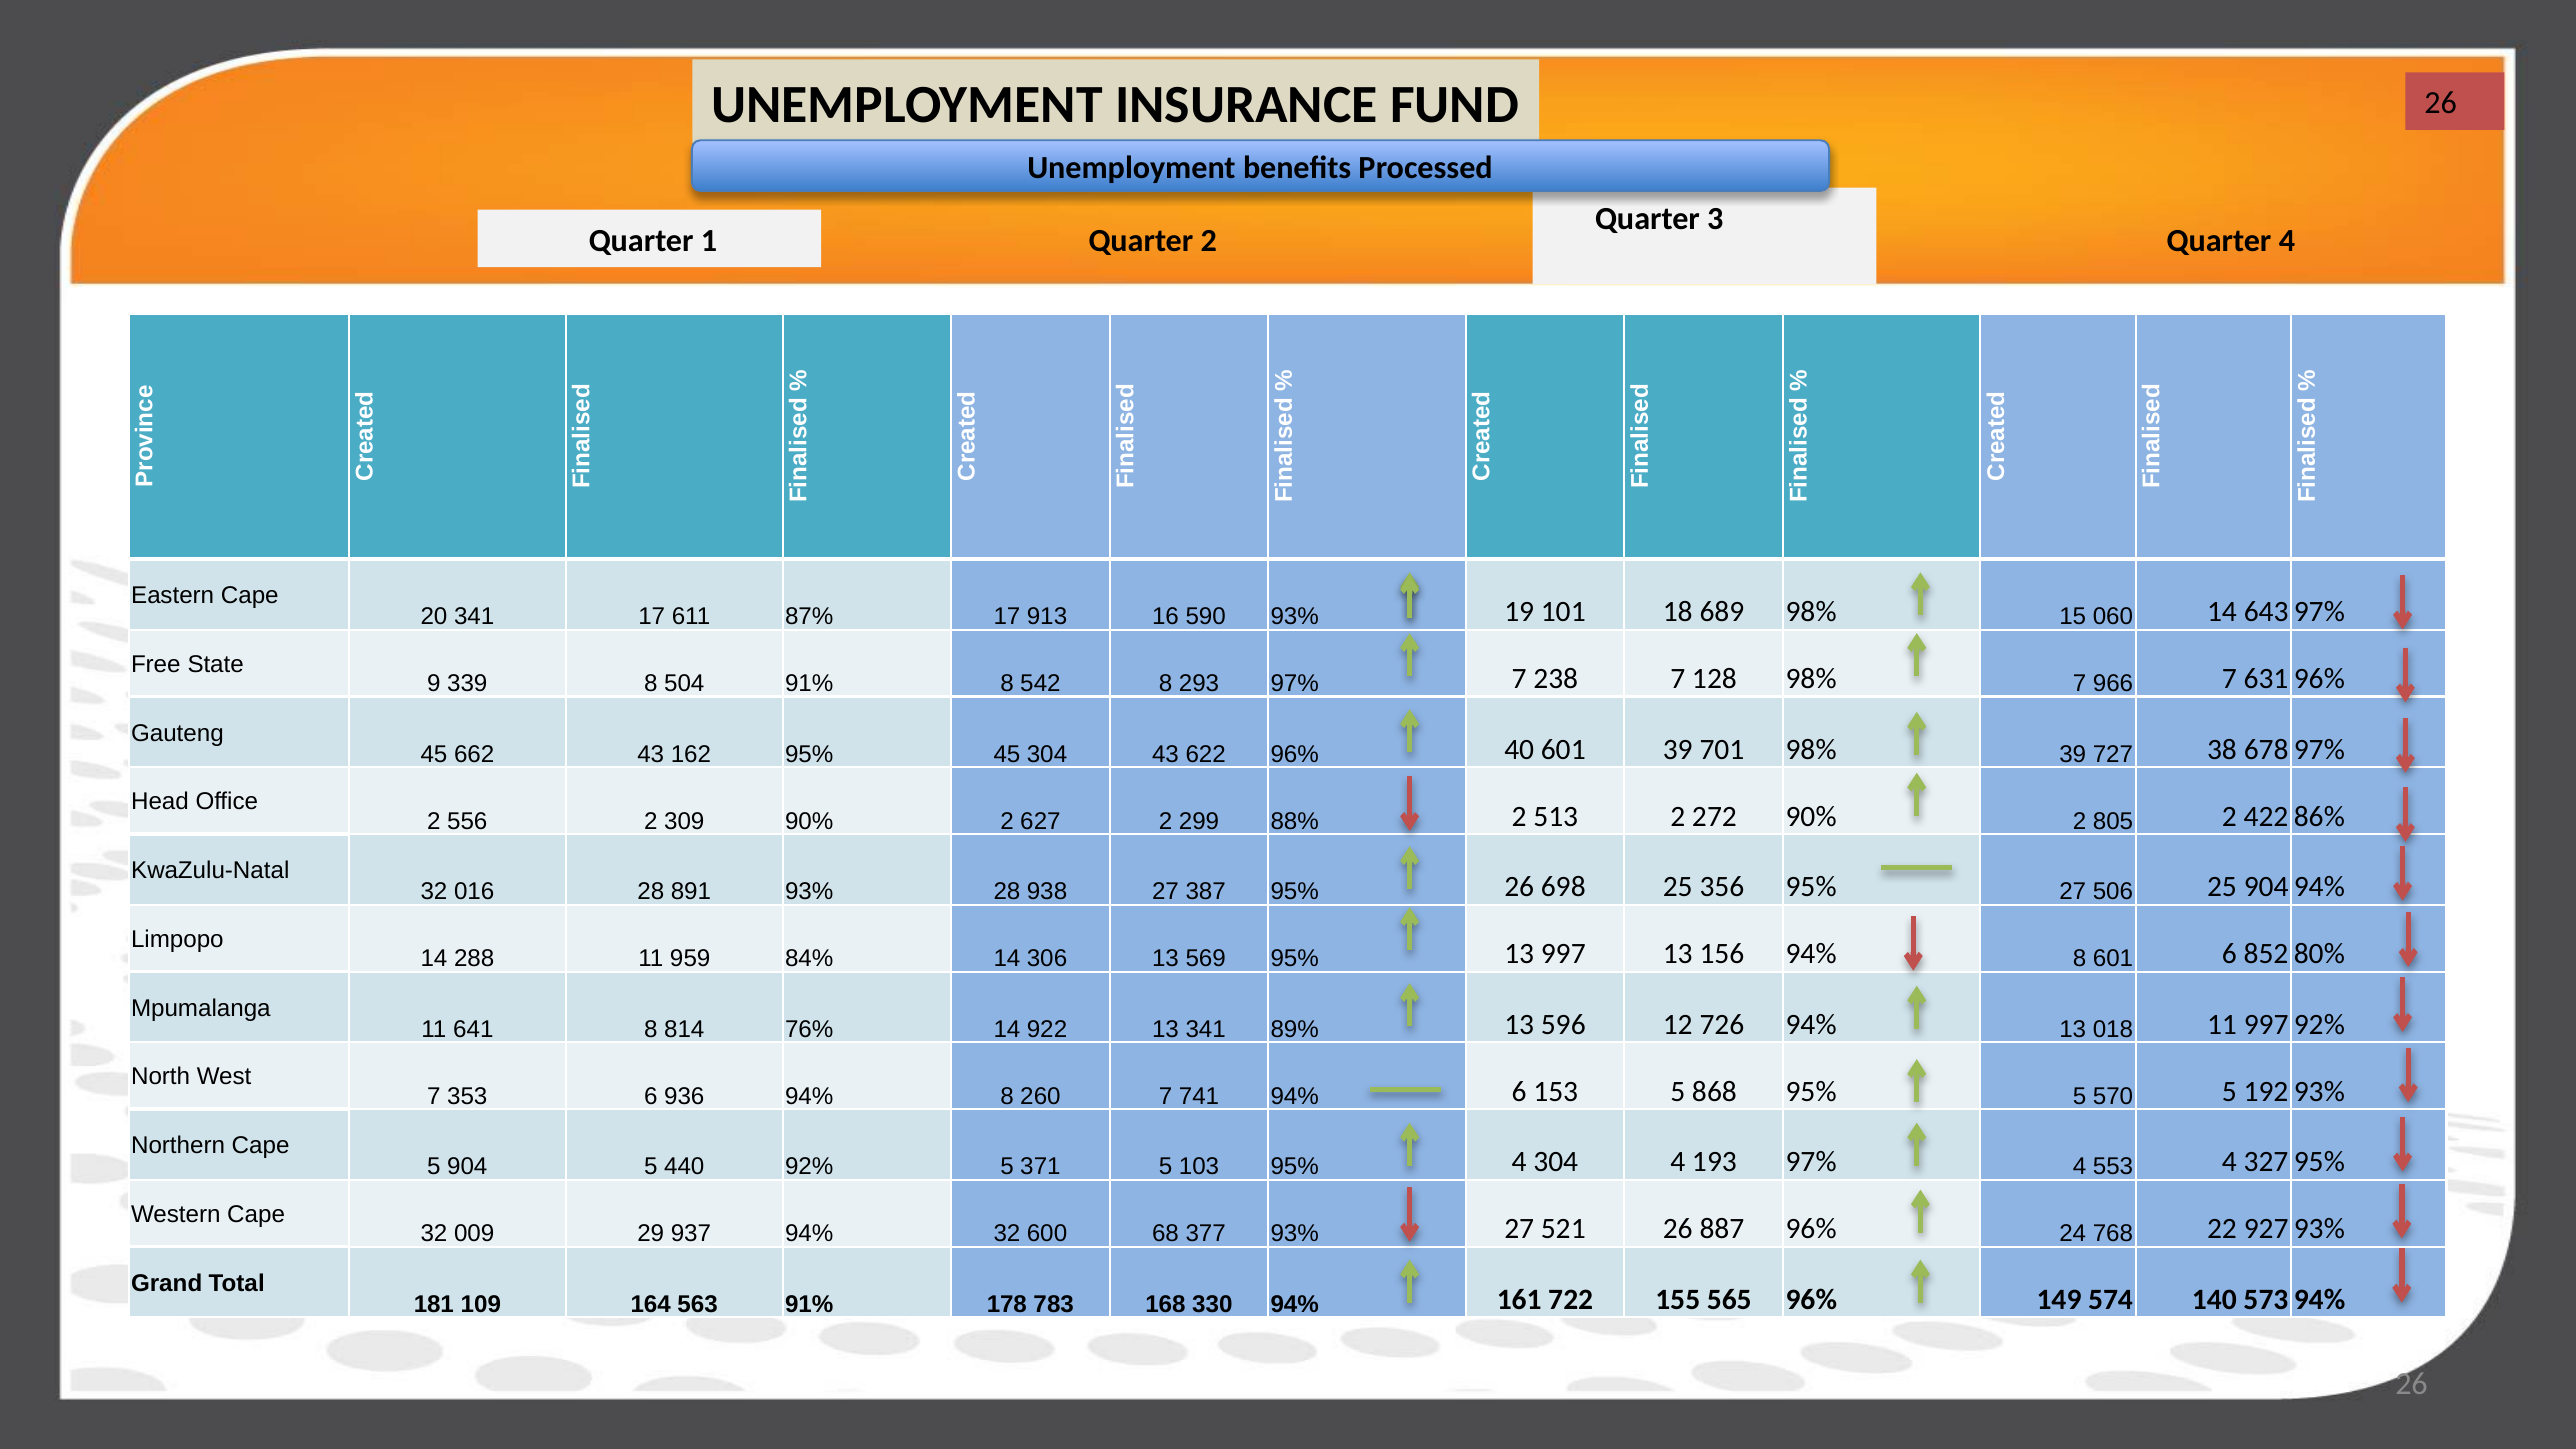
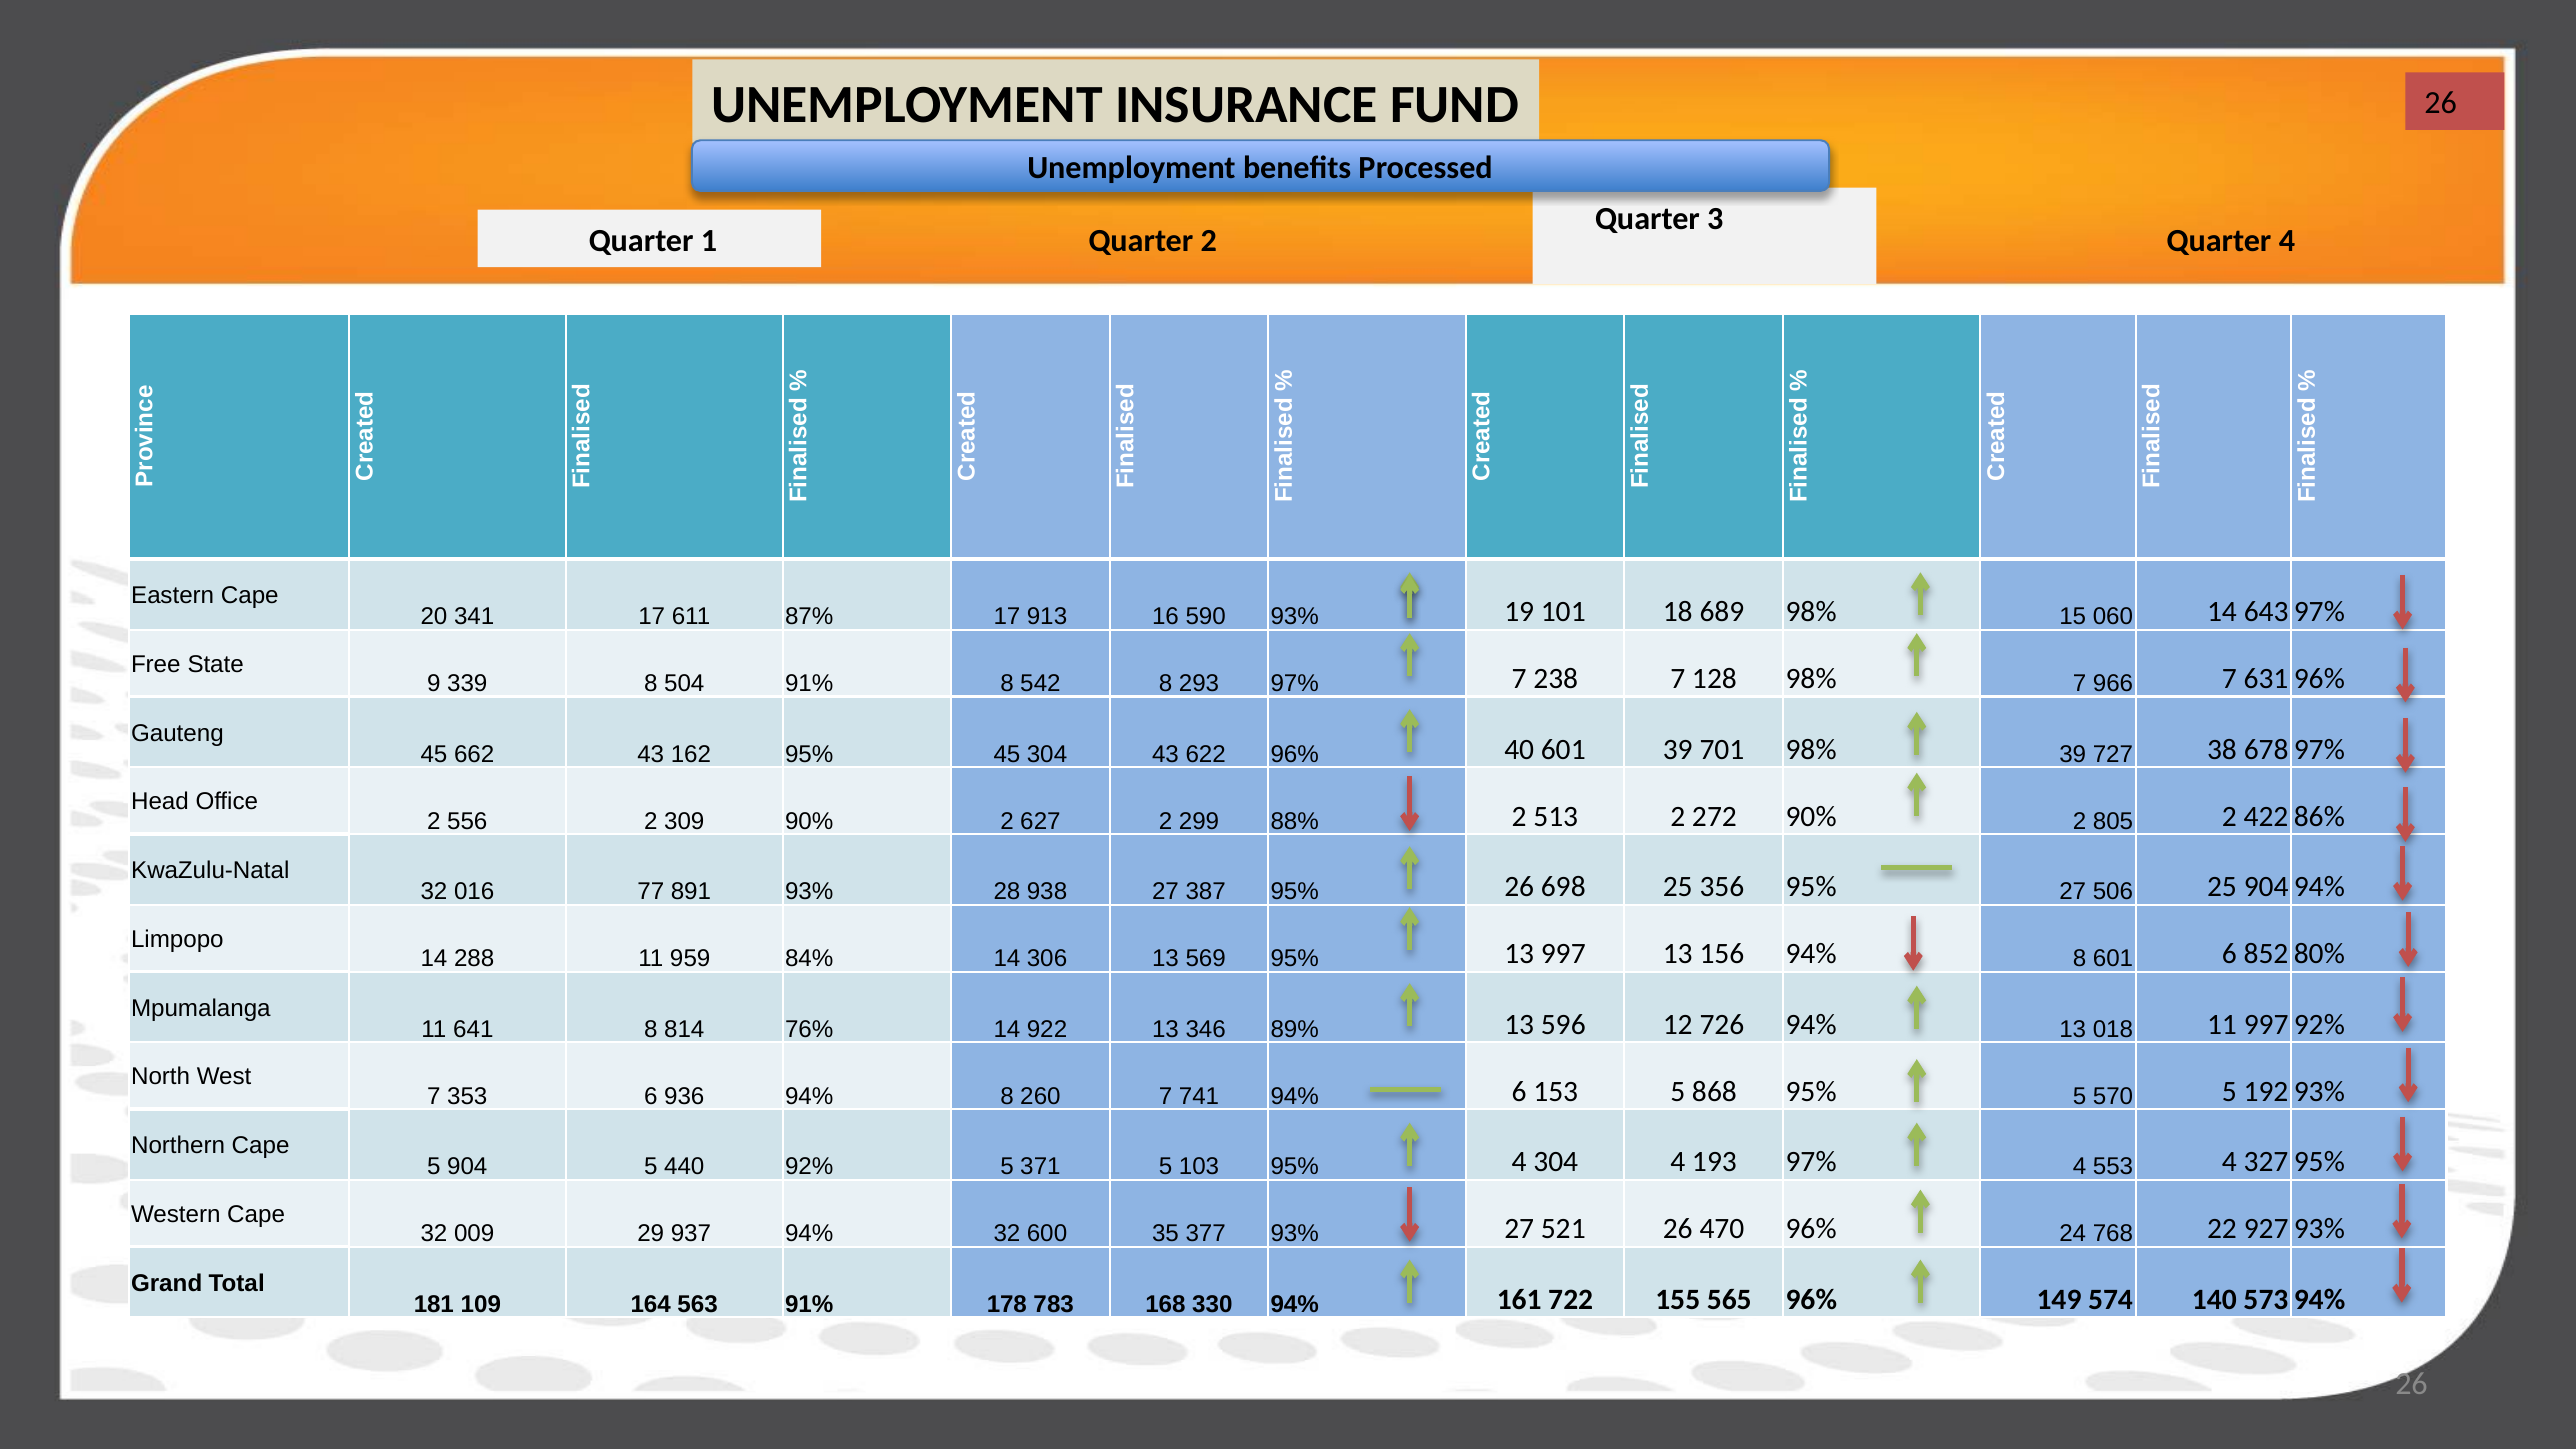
016 28: 28 -> 77
13 341: 341 -> 346
68: 68 -> 35
887: 887 -> 470
